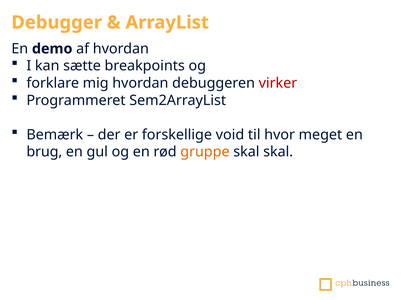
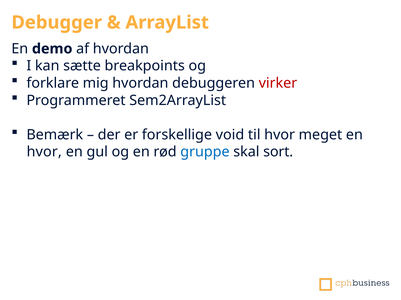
brug at (44, 152): brug -> hvor
gruppe colour: orange -> blue
skal skal: skal -> sort
